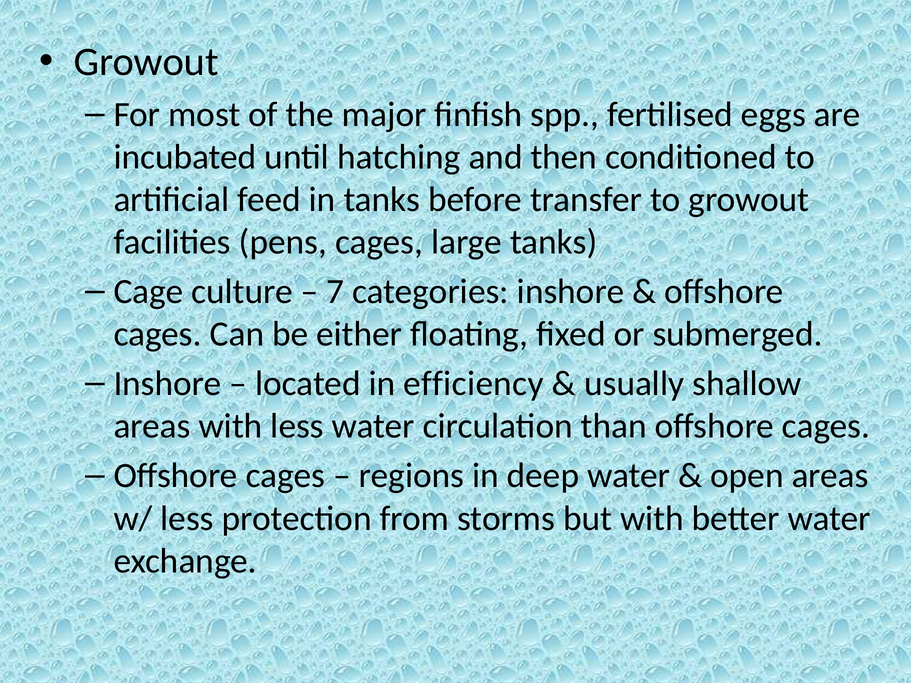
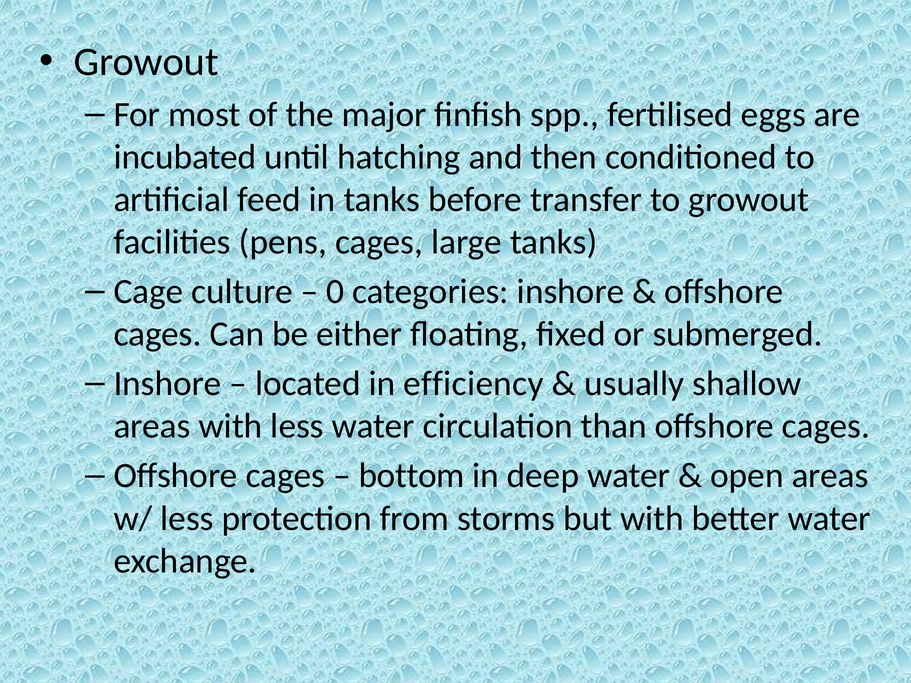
7: 7 -> 0
regions: regions -> bottom
